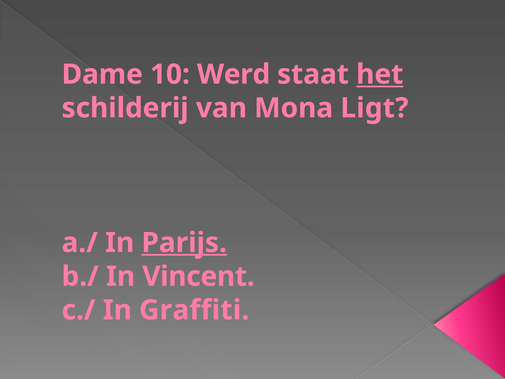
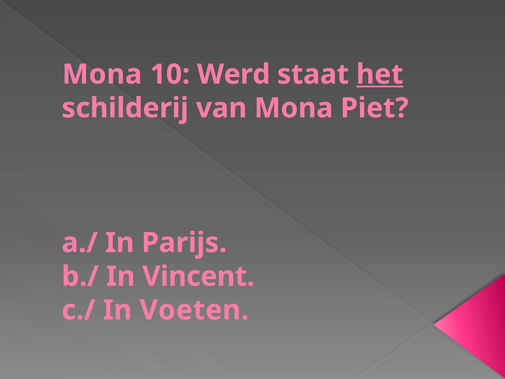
Dame at (102, 74): Dame -> Mona
Ligt: Ligt -> Piet
Parijs underline: present -> none
Graffiti: Graffiti -> Voeten
